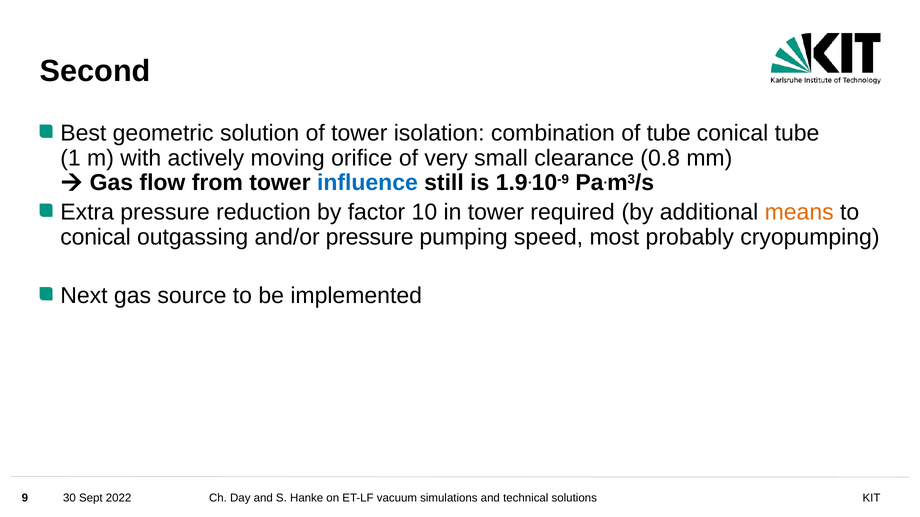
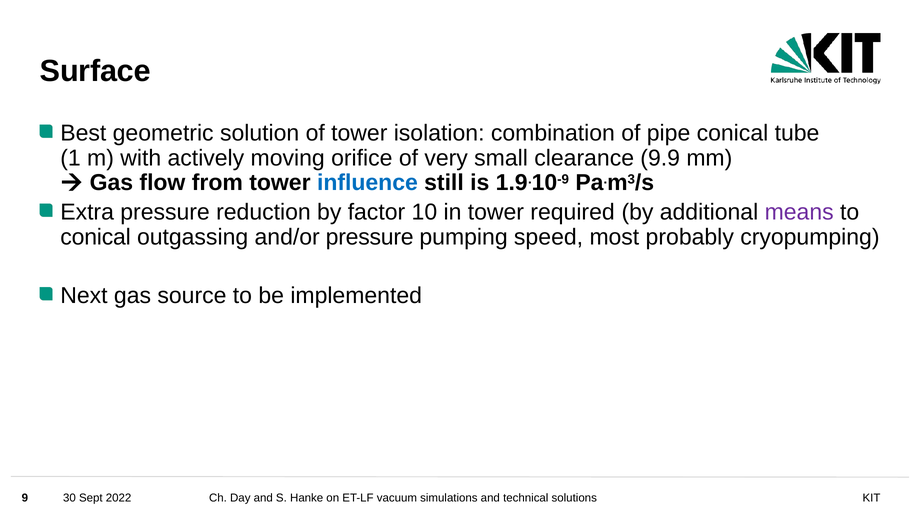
Second: Second -> Surface
of tube: tube -> pipe
0.8: 0.8 -> 9.9
means colour: orange -> purple
